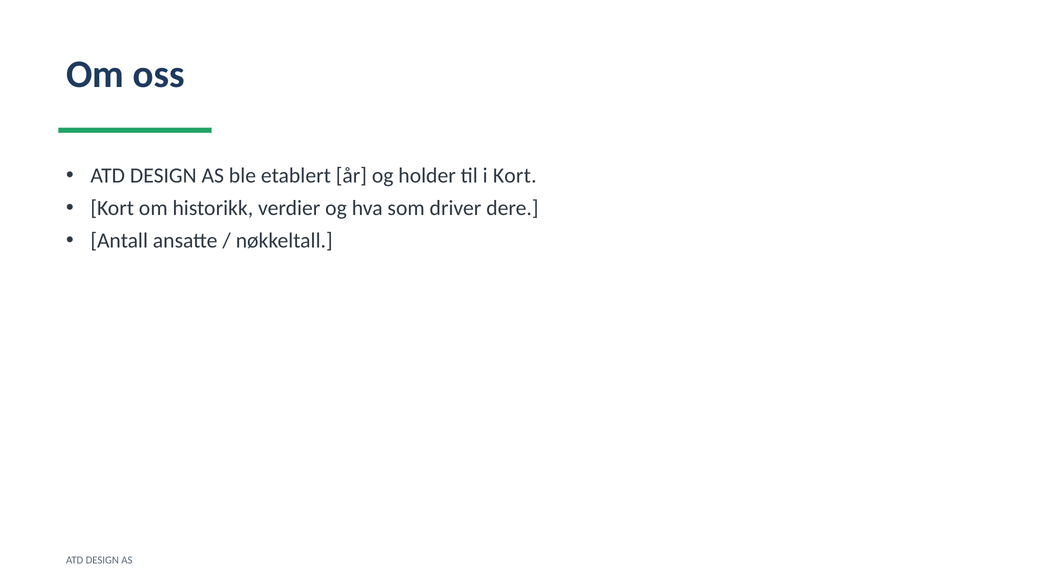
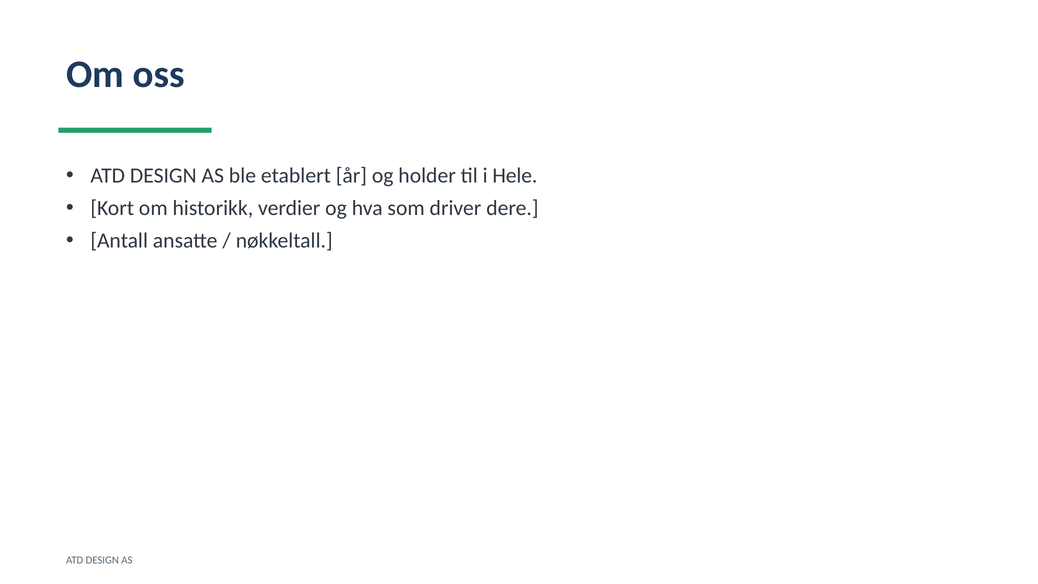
i Kort: Kort -> Hele
